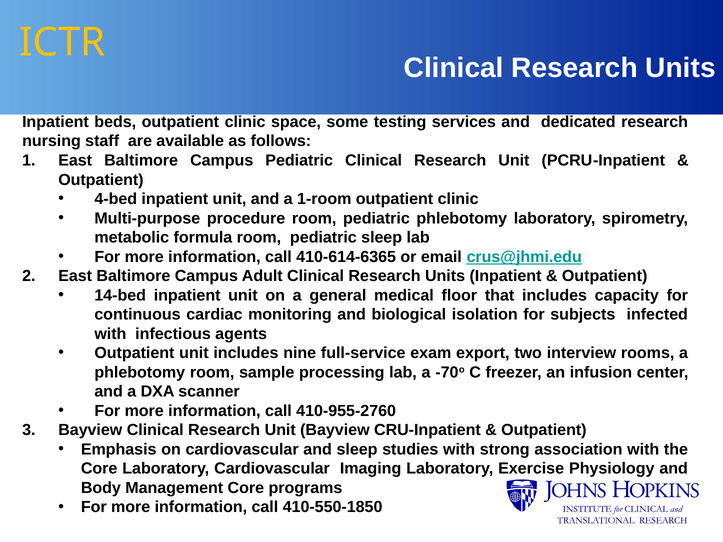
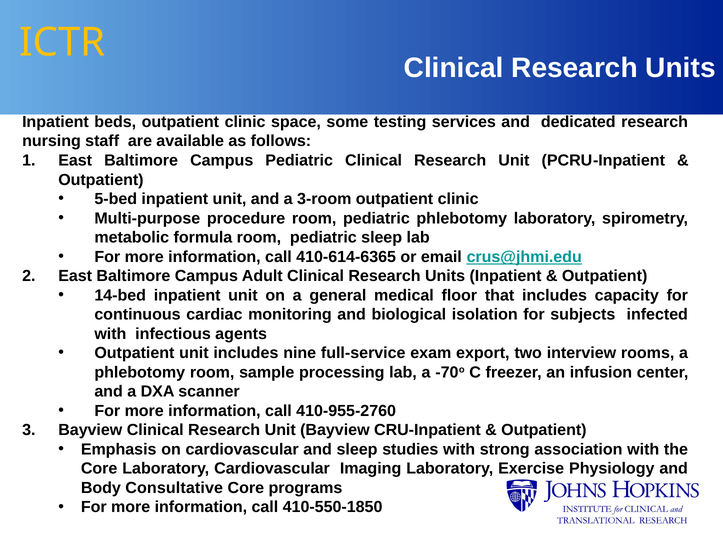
4-bed: 4-bed -> 5-bed
1-room: 1-room -> 3-room
Management: Management -> Consultative
